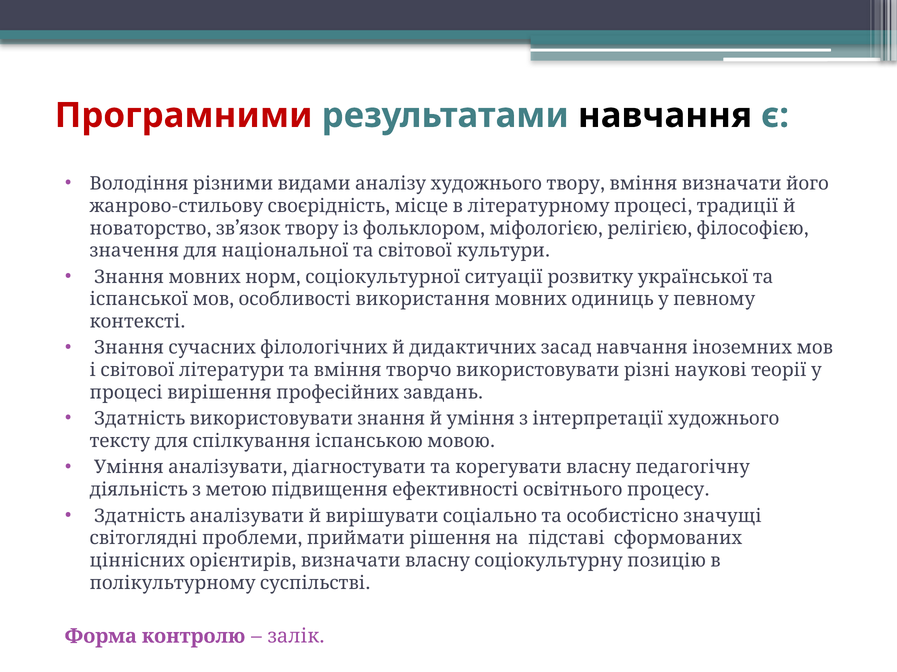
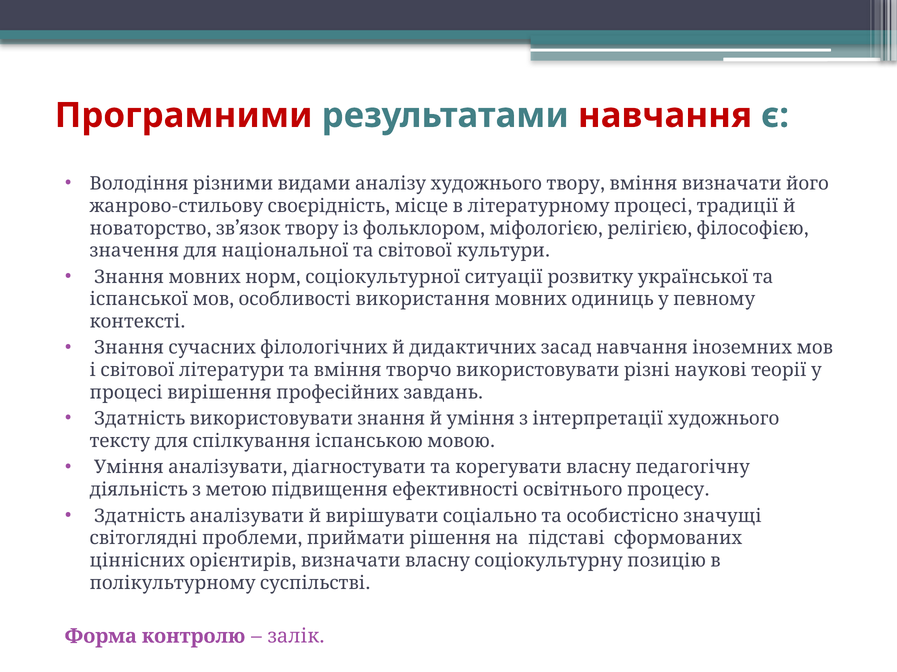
навчання colour: black -> red
